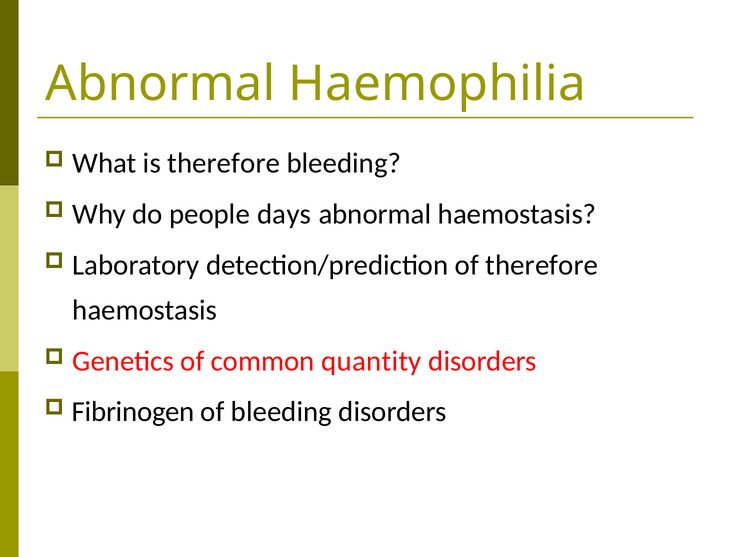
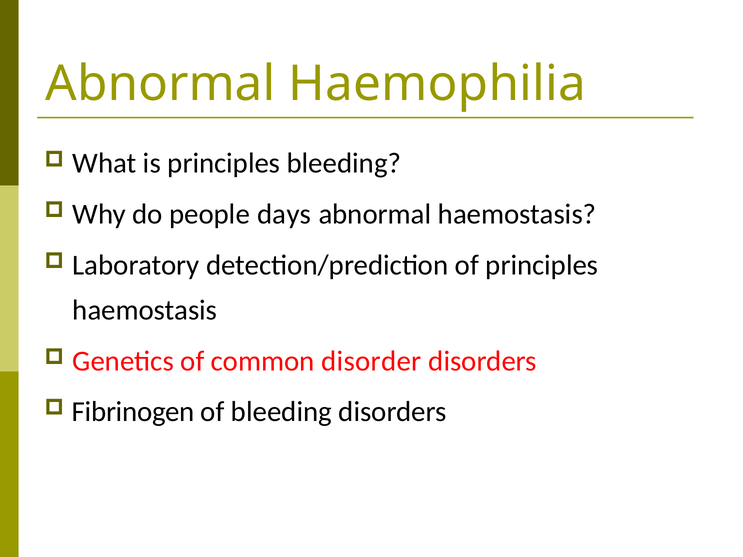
is therefore: therefore -> principles
of therefore: therefore -> principles
quantity: quantity -> disorder
